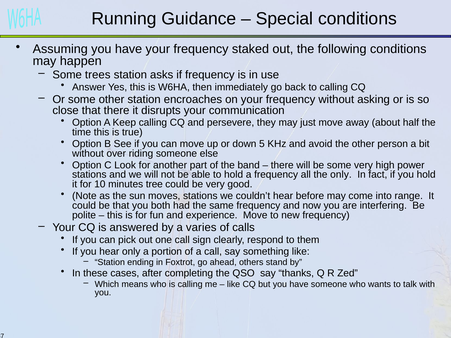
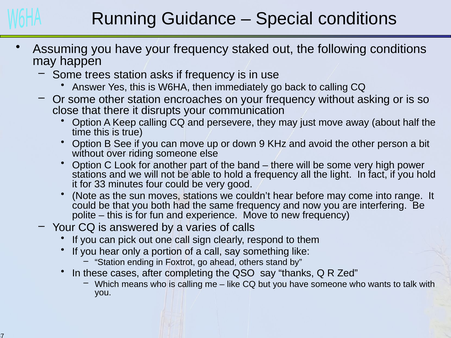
5: 5 -> 9
the only: only -> light
10: 10 -> 33
tree: tree -> four
